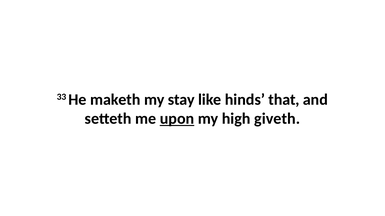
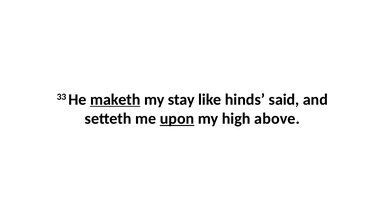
maketh underline: none -> present
that: that -> said
giveth: giveth -> above
